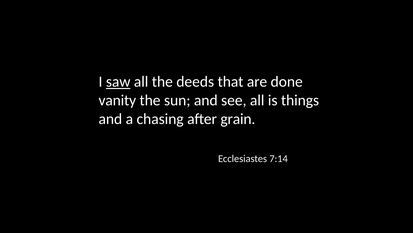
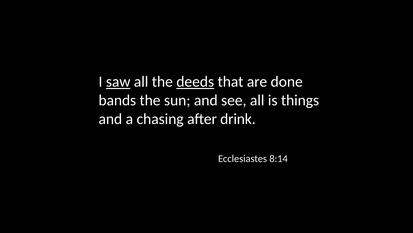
deeds underline: none -> present
vanity: vanity -> bands
grain: grain -> drink
7:14: 7:14 -> 8:14
